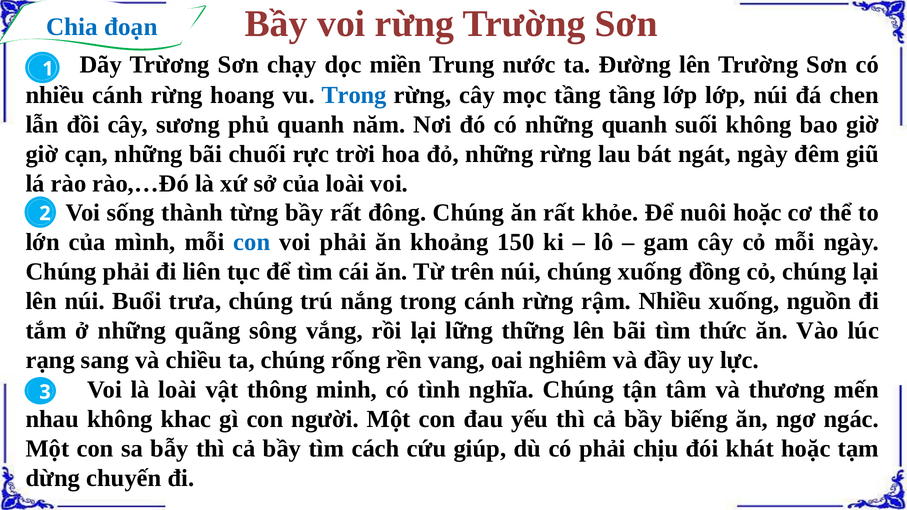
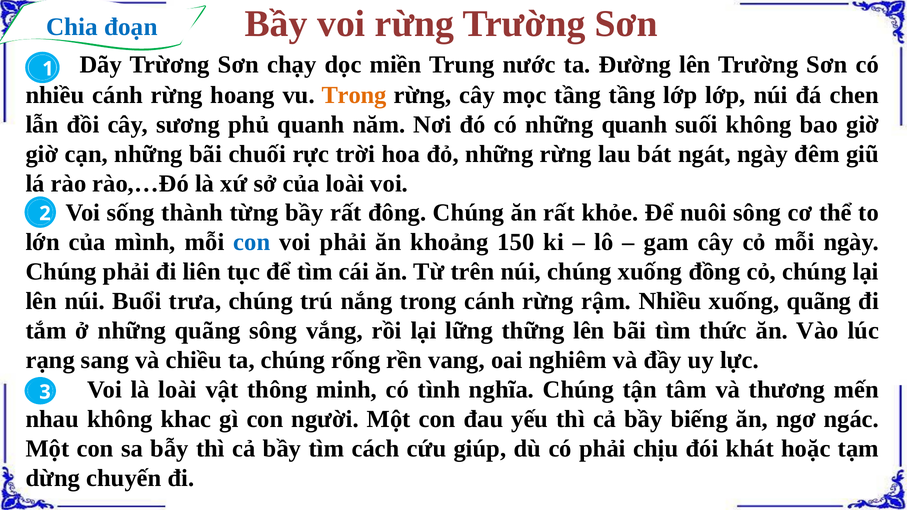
Trong at (354, 95) colour: blue -> orange
nuôi hoặc: hoặc -> sông
xuống nguồn: nguồn -> quãng
